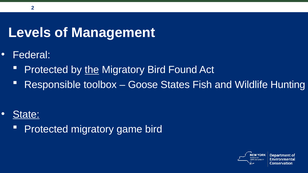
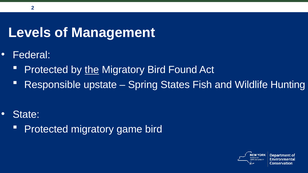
toolbox: toolbox -> upstate
Goose: Goose -> Spring
State underline: present -> none
